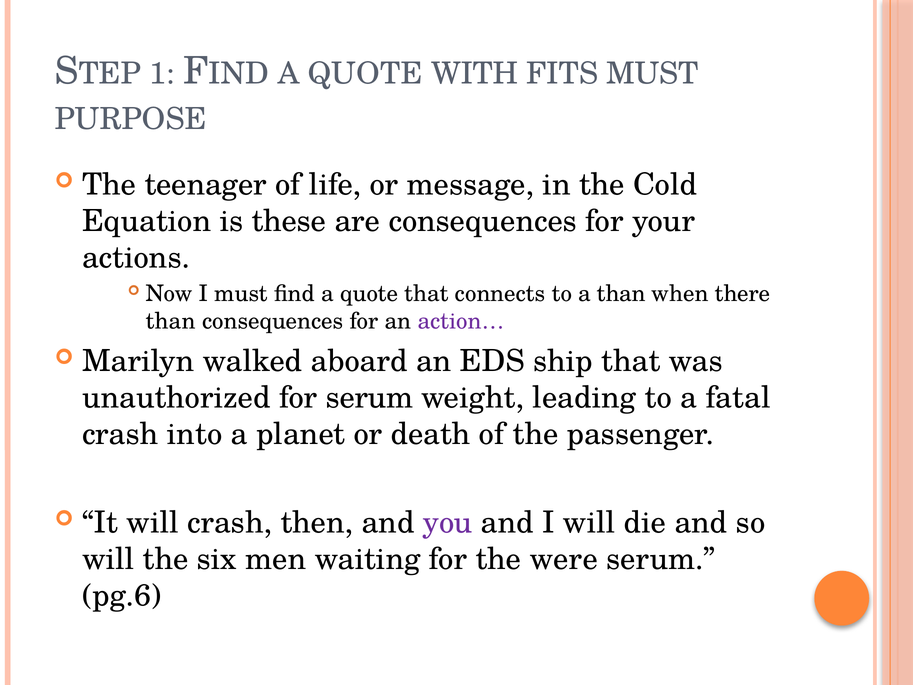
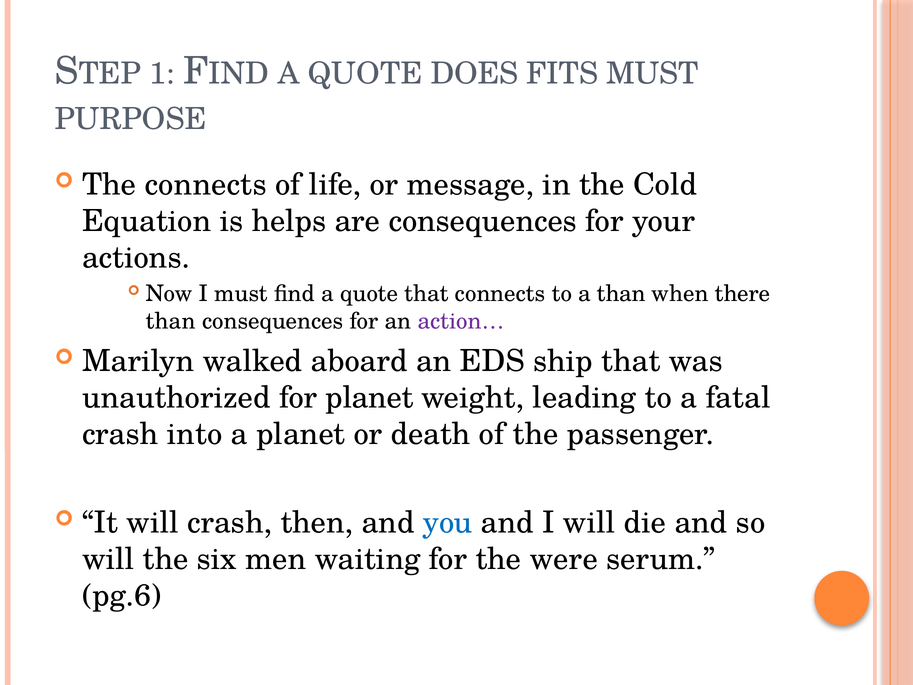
WITH: WITH -> DOES
The teenager: teenager -> connects
these: these -> helps
for serum: serum -> planet
you colour: purple -> blue
